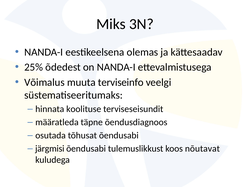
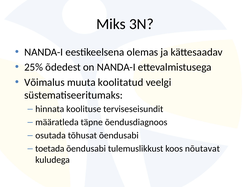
terviseinfo: terviseinfo -> koolitatud
järgmisi: järgmisi -> toetada
